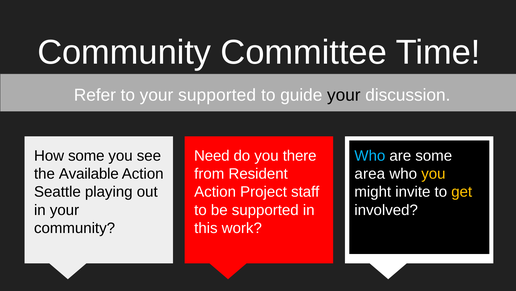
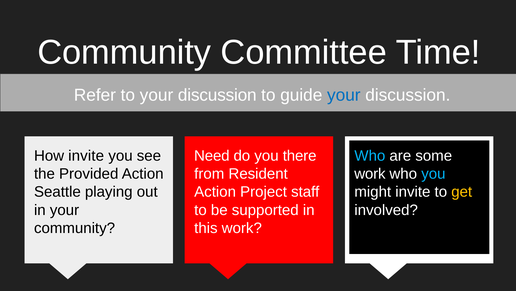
to your supported: supported -> discussion
your at (344, 95) colour: black -> blue
How some: some -> invite
Available: Available -> Provided
area at (370, 173): area -> work
you at (433, 173) colour: yellow -> light blue
